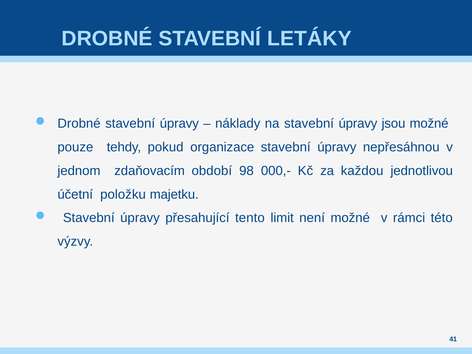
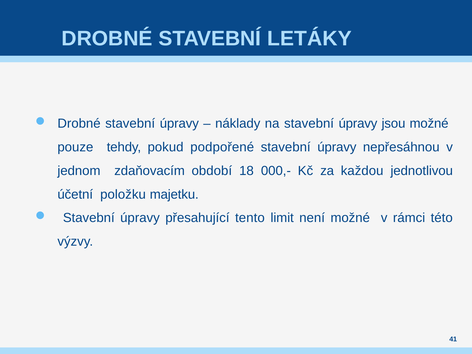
organizace: organizace -> podpořené
98: 98 -> 18
